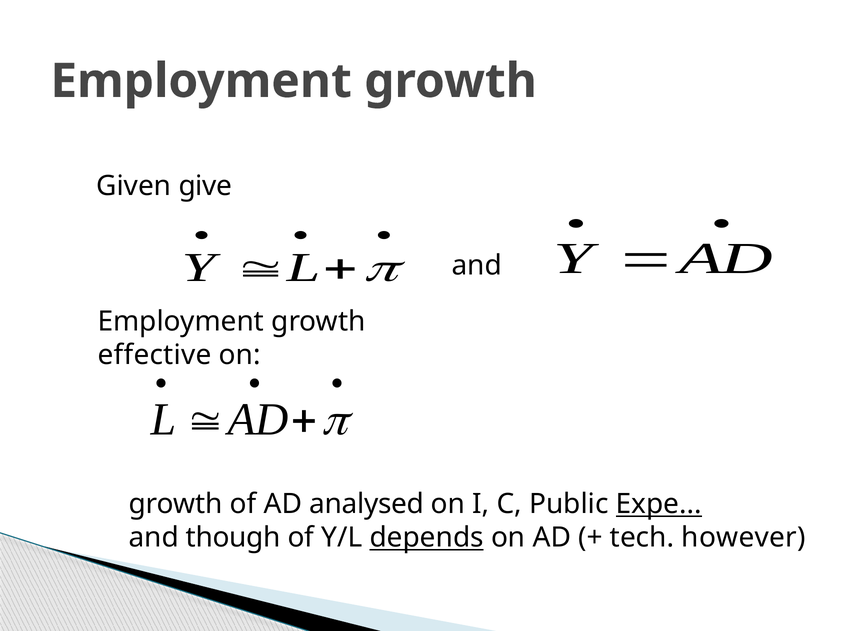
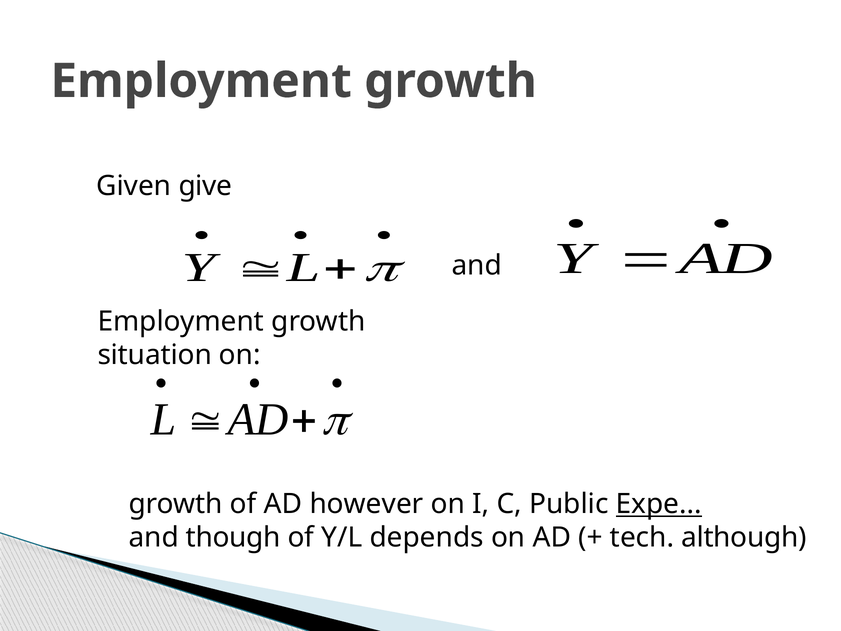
effective: effective -> situation
analysed: analysed -> however
depends underline: present -> none
however: however -> although
